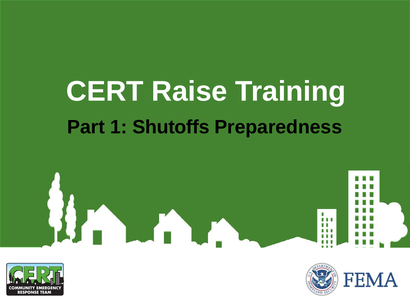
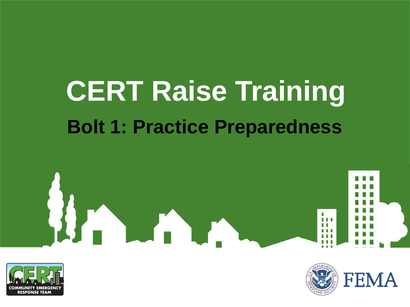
Part: Part -> Bolt
Shutoffs: Shutoffs -> Practice
